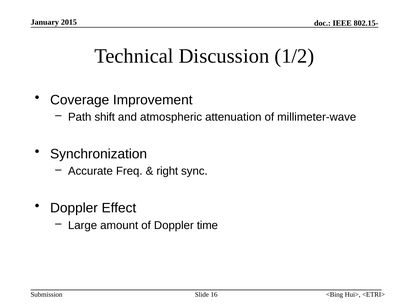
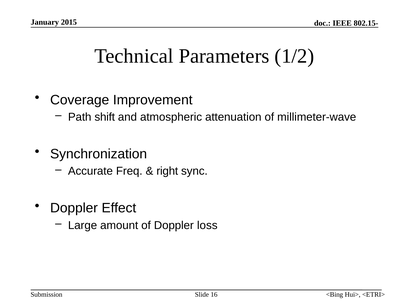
Discussion: Discussion -> Parameters
time: time -> loss
